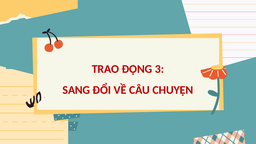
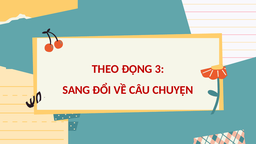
TRAO: TRAO -> THEO
